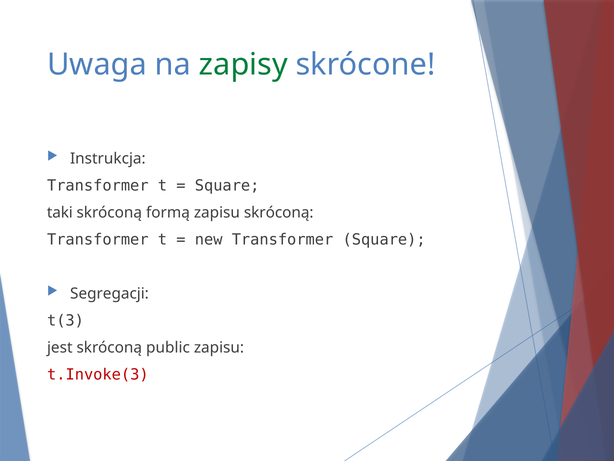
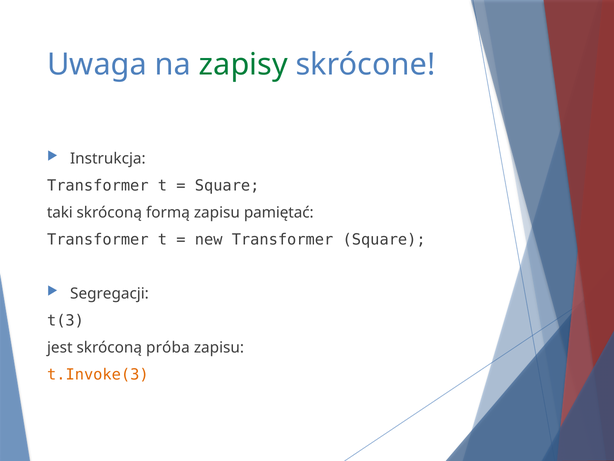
zapisu skróconą: skróconą -> pamiętać
public: public -> próba
t.Invoke(3 colour: red -> orange
